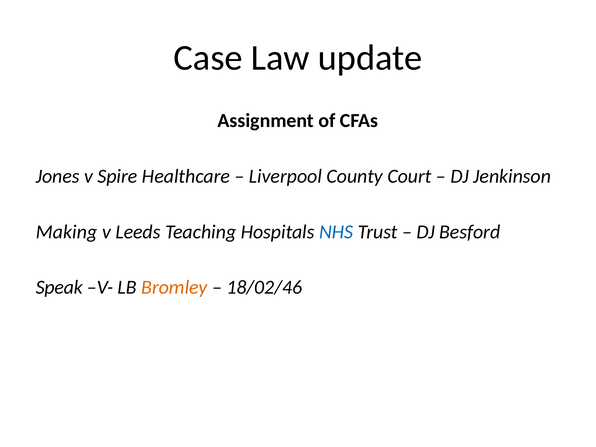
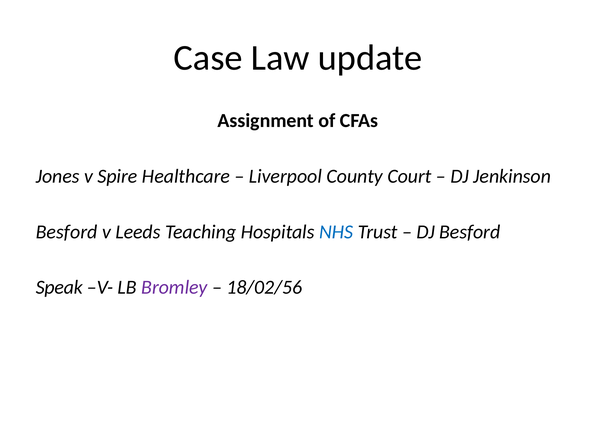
Making at (67, 232): Making -> Besford
Bromley colour: orange -> purple
18/02/46: 18/02/46 -> 18/02/56
